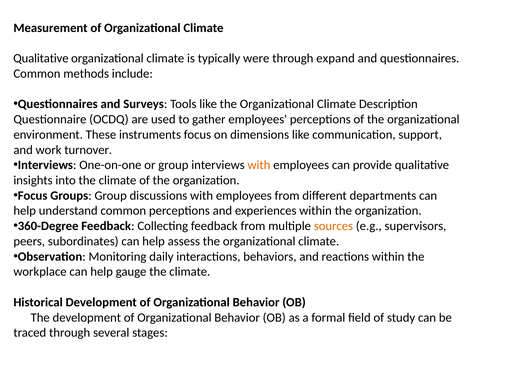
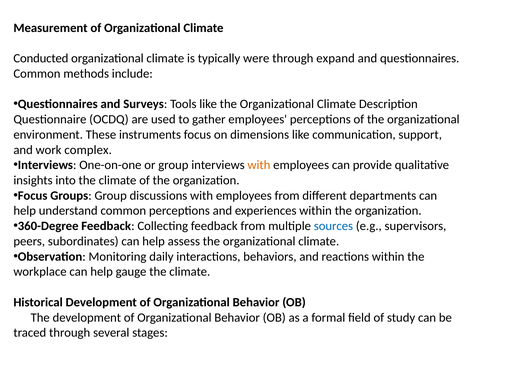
Qualitative at (41, 58): Qualitative -> Conducted
turnover: turnover -> complex
sources colour: orange -> blue
